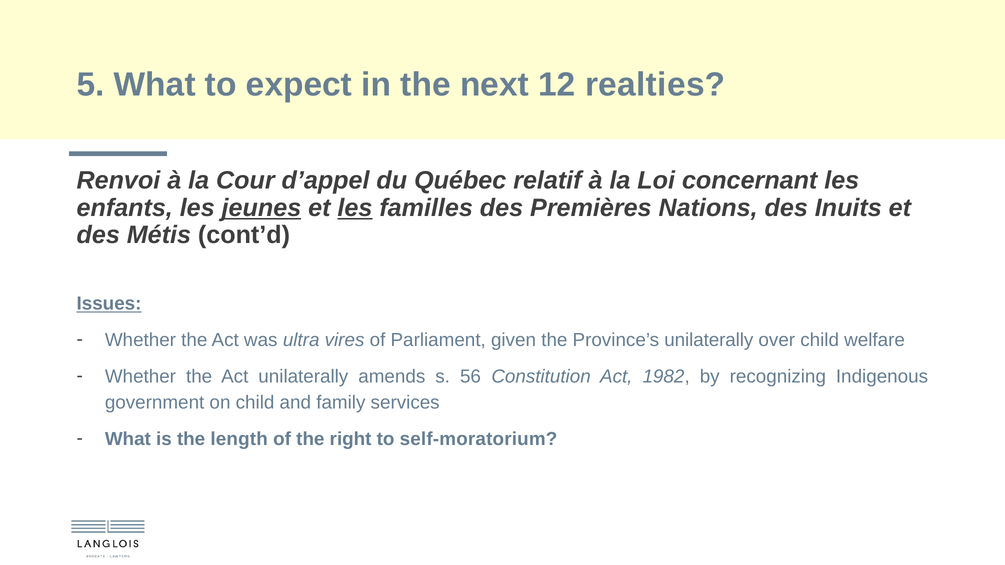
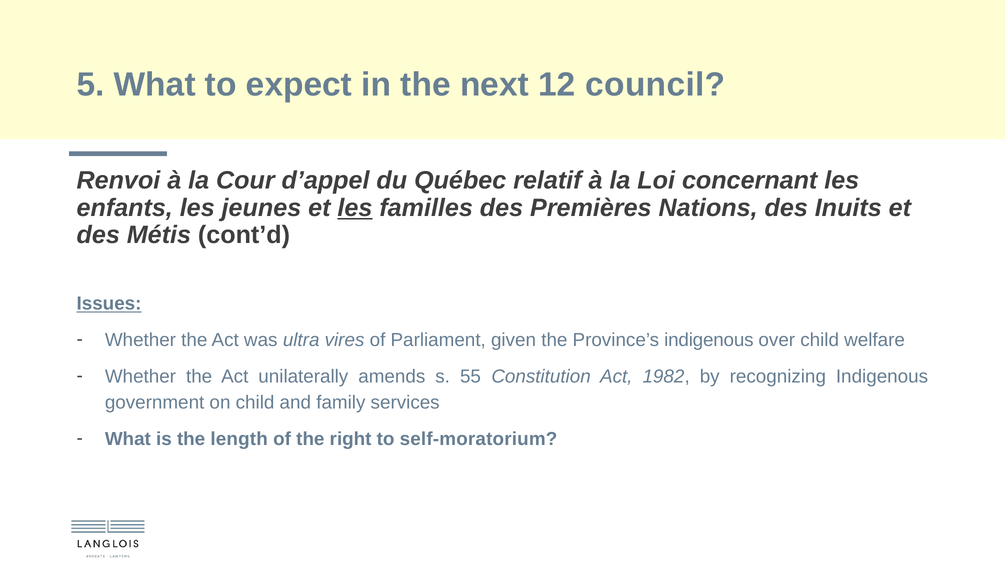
realties: realties -> council
jeunes underline: present -> none
Province’s unilaterally: unilaterally -> indigenous
56: 56 -> 55
